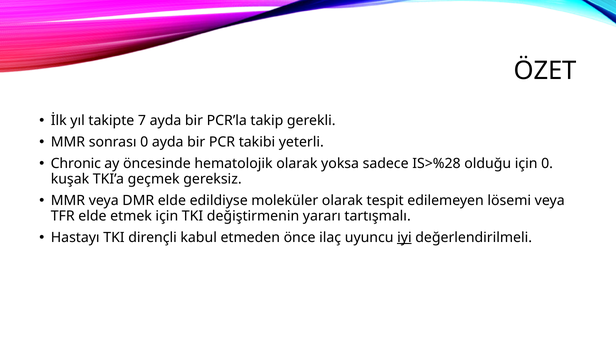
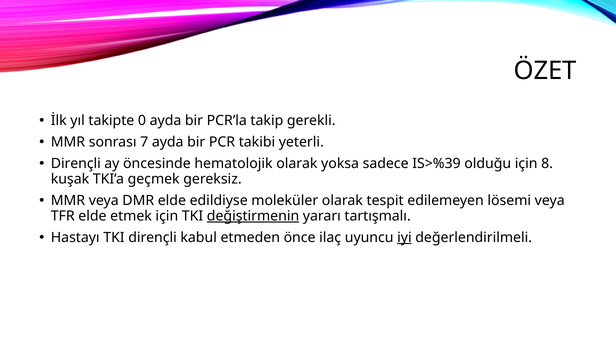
7: 7 -> 0
sonrası 0: 0 -> 7
Chronic at (76, 164): Chronic -> Dirençli
IS>%28: IS>%28 -> IS>%39
için 0: 0 -> 8
değiştirmenin underline: none -> present
